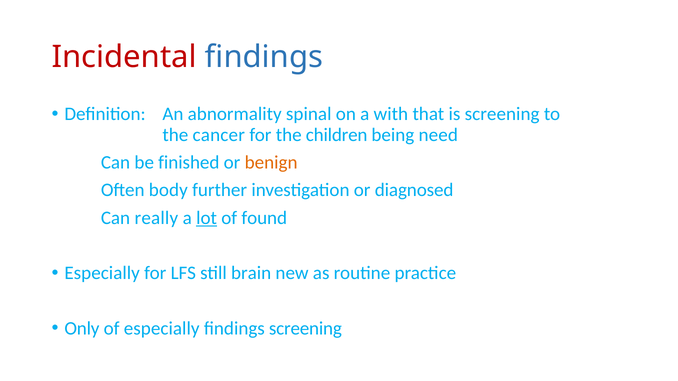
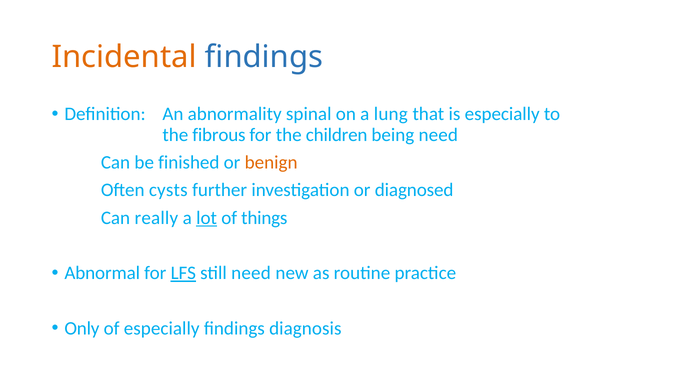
Incidental colour: red -> orange
with: with -> lung
is screening: screening -> especially
cancer: cancer -> fibrous
body: body -> cysts
found: found -> things
Especially at (102, 273): Especially -> Abnormal
LFS underline: none -> present
still brain: brain -> need
findings screening: screening -> diagnosis
